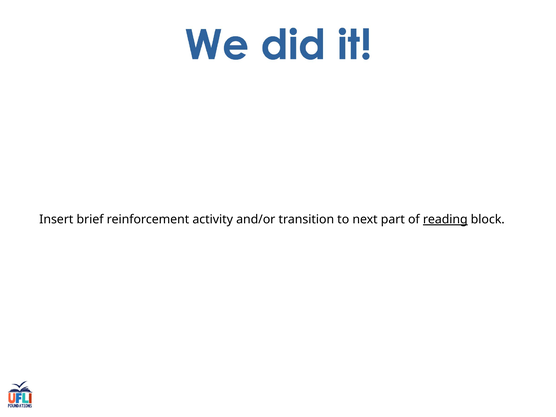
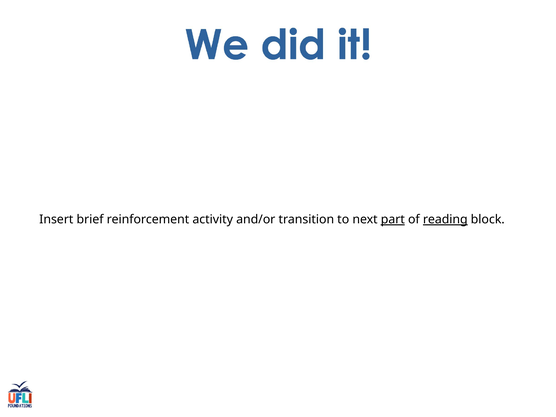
part underline: none -> present
